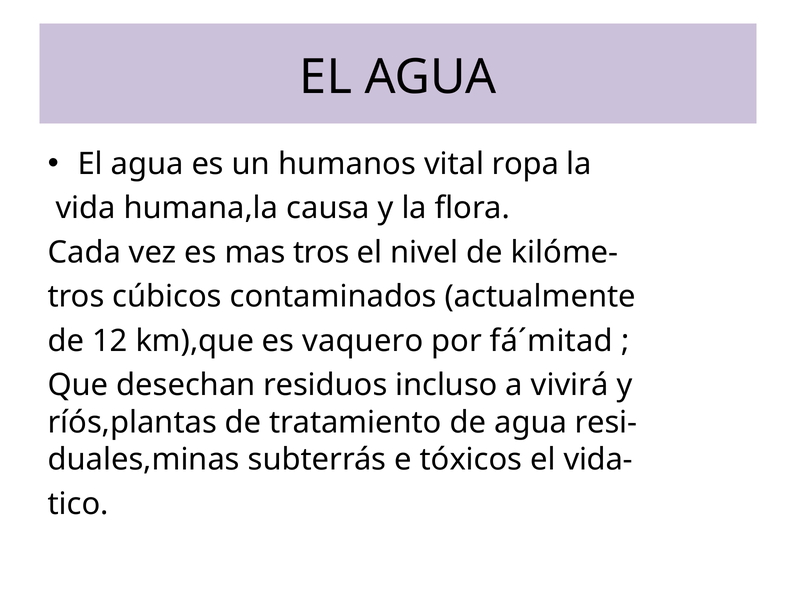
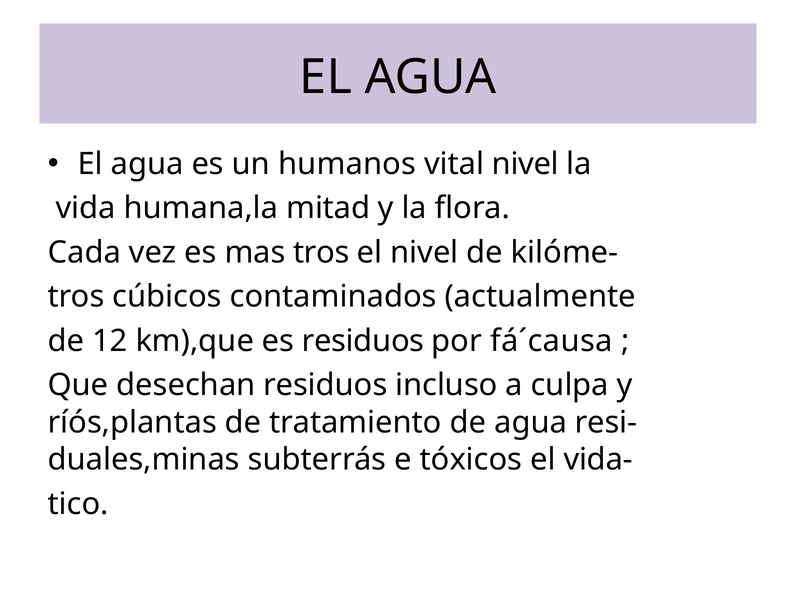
vital ropa: ropa -> nivel
causa: causa -> mitad
es vaquero: vaquero -> residuos
fá´mitad: fá´mitad -> fá´causa
vivirá: vivirá -> culpa
